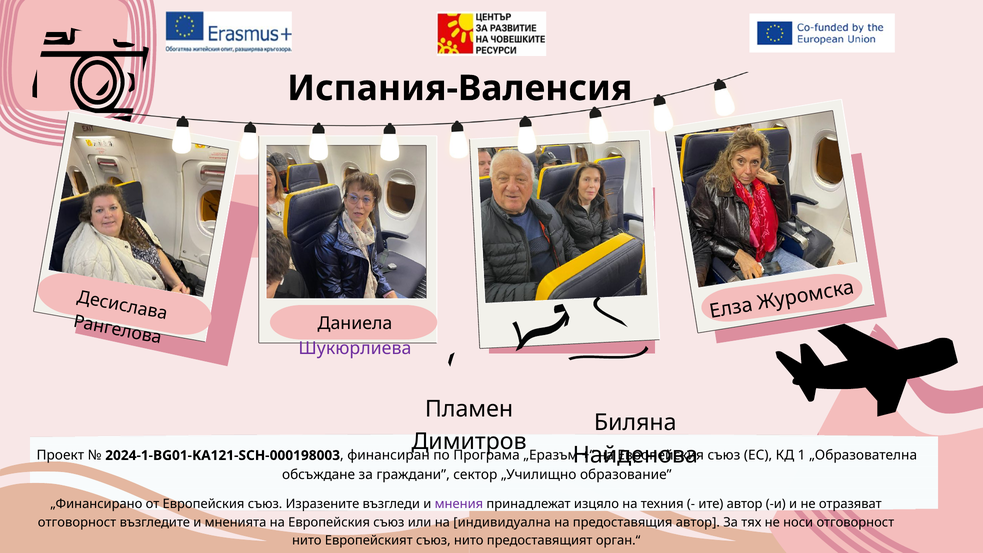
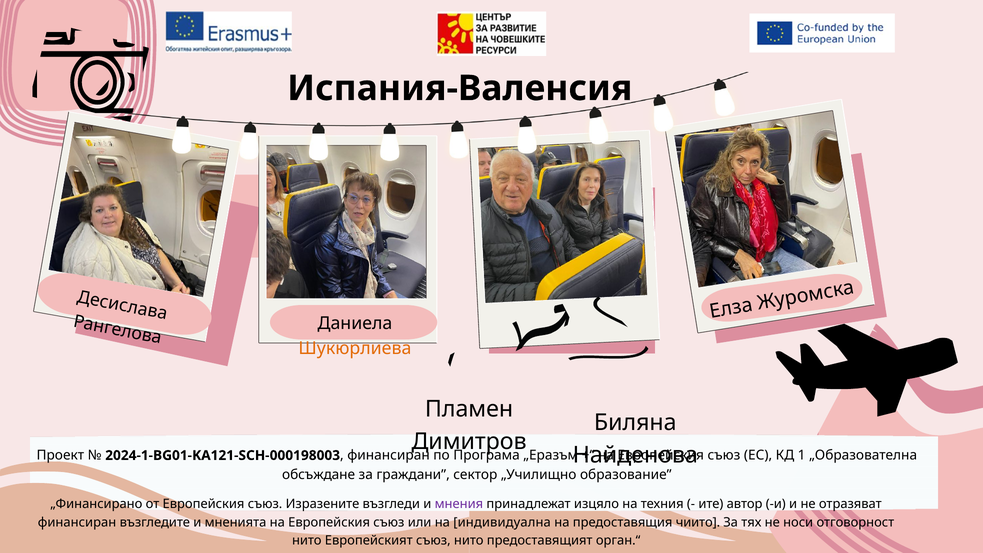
Шукюрлиева colour: purple -> orange
отговорност at (77, 522): отговорност -> финансиран
предоставящия автор: автор -> чиито
